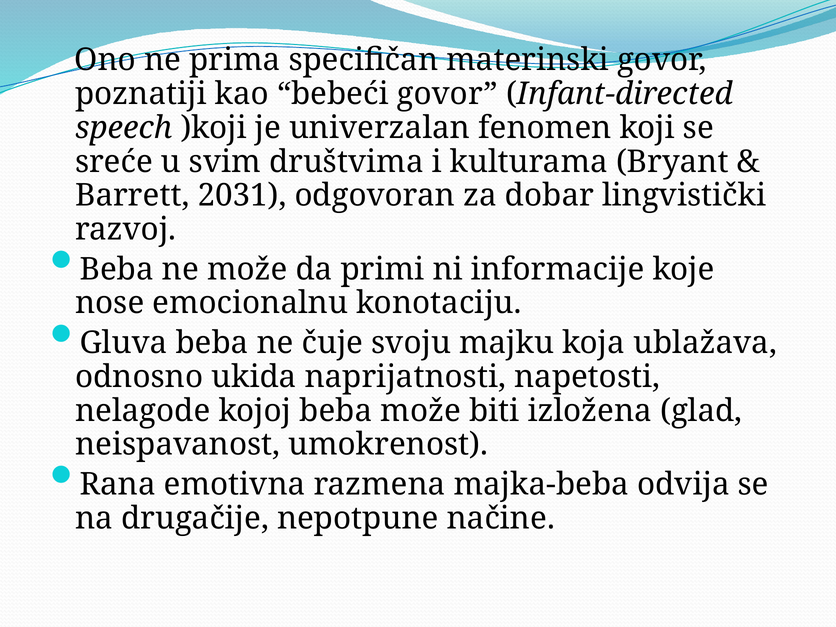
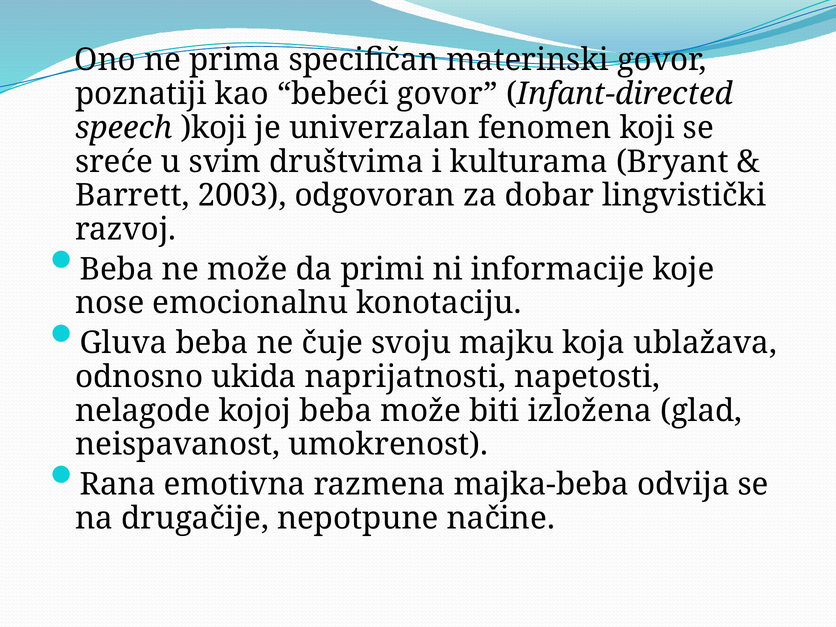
2031: 2031 -> 2003
